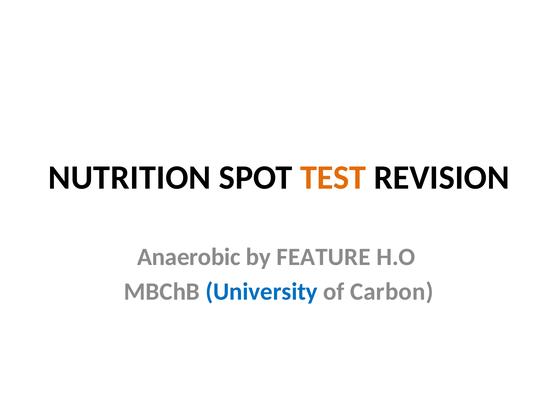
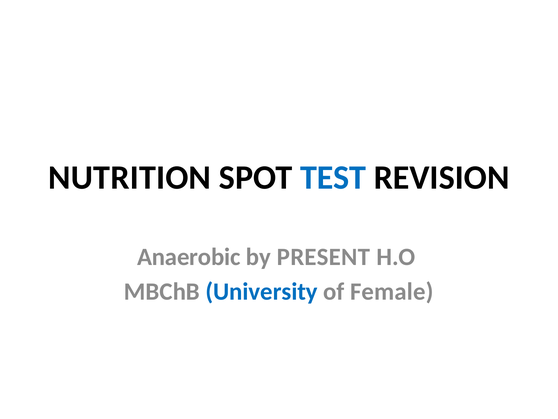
TEST colour: orange -> blue
FEATURE: FEATURE -> PRESENT
Carbon: Carbon -> Female
